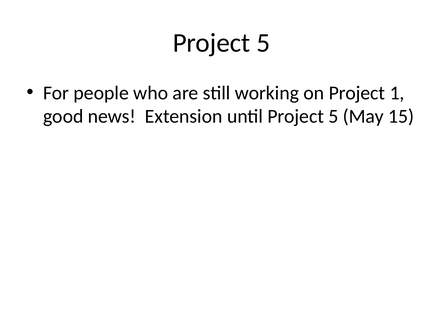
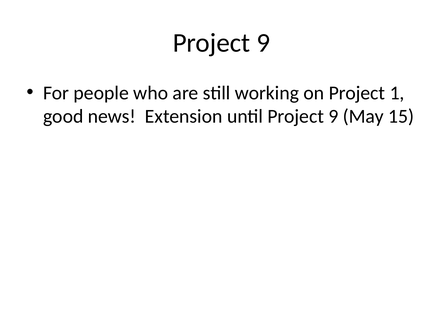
5 at (263, 43): 5 -> 9
until Project 5: 5 -> 9
